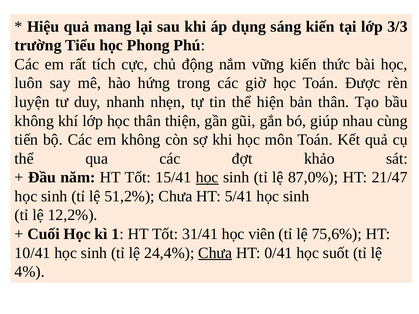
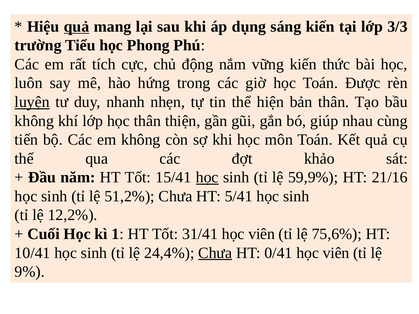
quả at (77, 27) underline: none -> present
luyện underline: none -> present
87,0%: 87,0% -> 59,9%
21/47: 21/47 -> 21/16
0/41 học suốt: suốt -> viên
4%: 4% -> 9%
